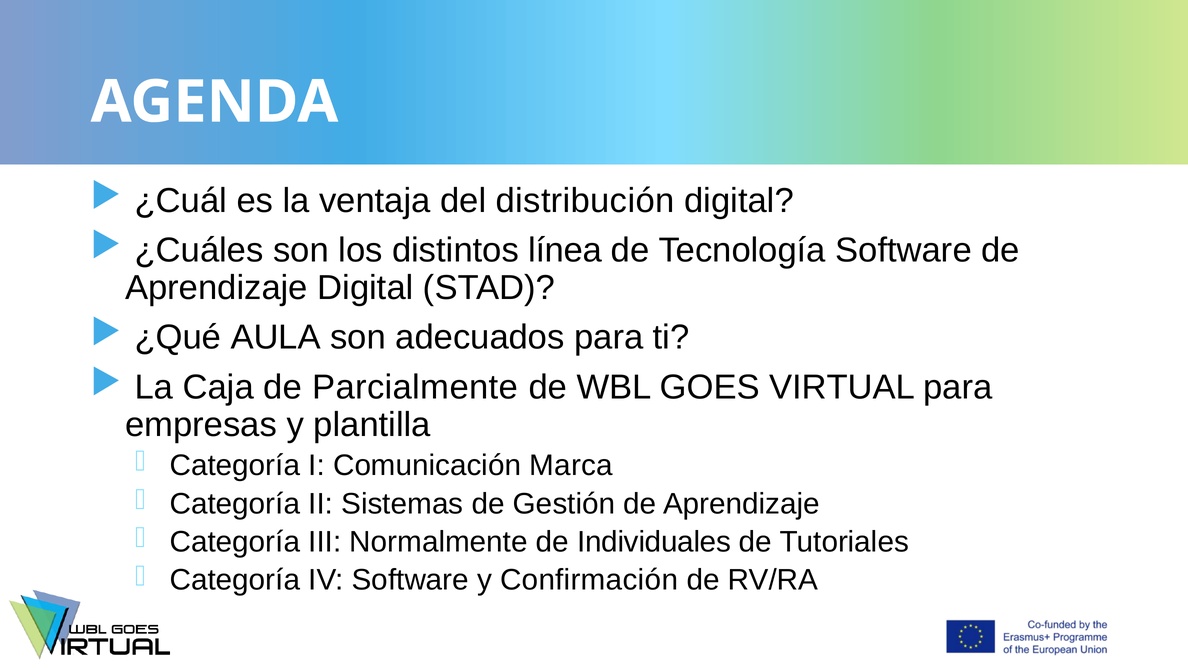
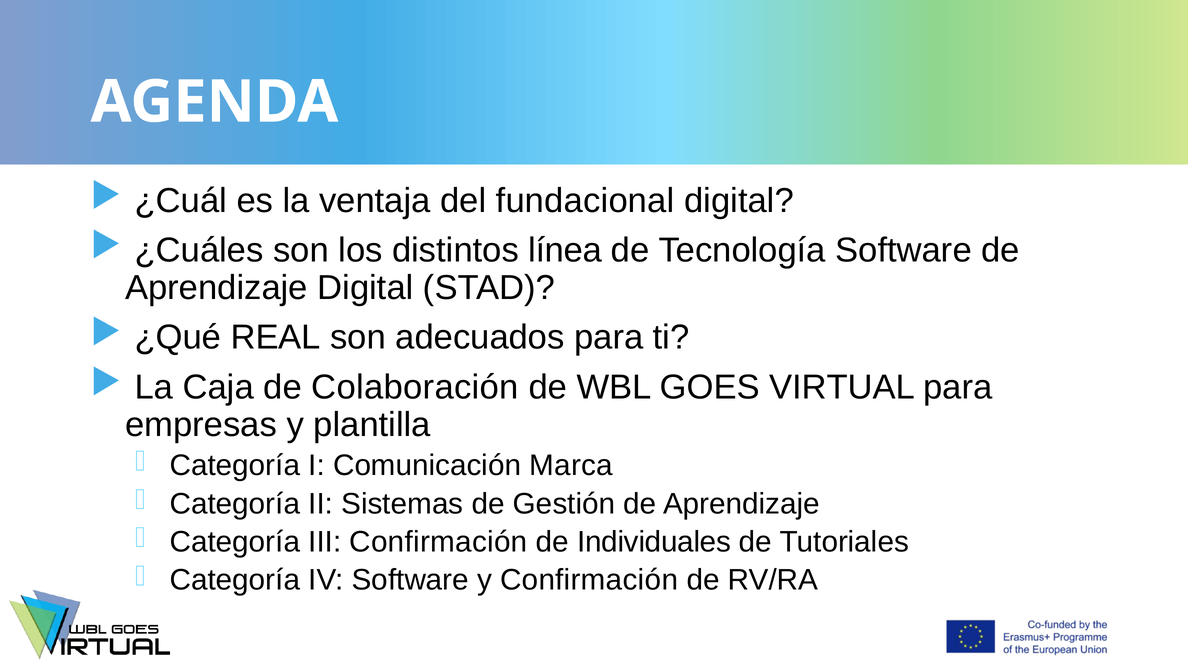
distribución: distribución -> fundacional
AULA: AULA -> REAL
Parcialmente: Parcialmente -> Colaboración
III Normalmente: Normalmente -> Confirmación
